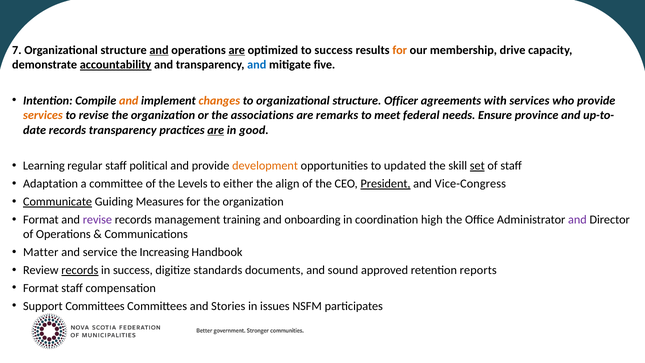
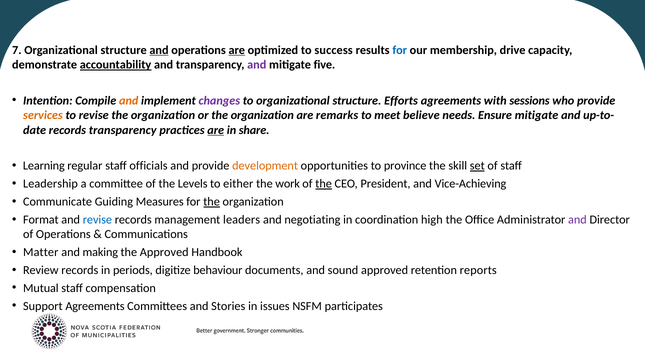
for at (400, 50) colour: orange -> blue
and at (257, 65) colour: blue -> purple
changes colour: orange -> purple
Officer: Officer -> Efforts
with services: services -> sessions
or the associations: associations -> organization
federal: federal -> believe
Ensure province: province -> mitigate
good: good -> share
political: political -> officials
updated: updated -> province
Adaptation: Adaptation -> Leadership
align: align -> work
the at (324, 184) underline: none -> present
President underline: present -> none
Vice-Congress: Vice-Congress -> Vice-Achieving
Communicate underline: present -> none
the at (212, 202) underline: none -> present
revise at (97, 220) colour: purple -> blue
training: training -> leaders
onboarding: onboarding -> negotiating
service: service -> making
the Increasing: Increasing -> Approved
records at (80, 270) underline: present -> none
in success: success -> periods
standards: standards -> behaviour
Format at (41, 288): Format -> Mutual
Support Committees: Committees -> Agreements
